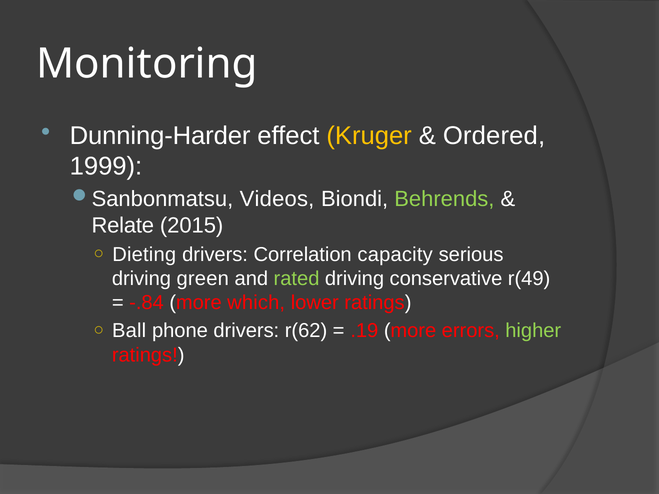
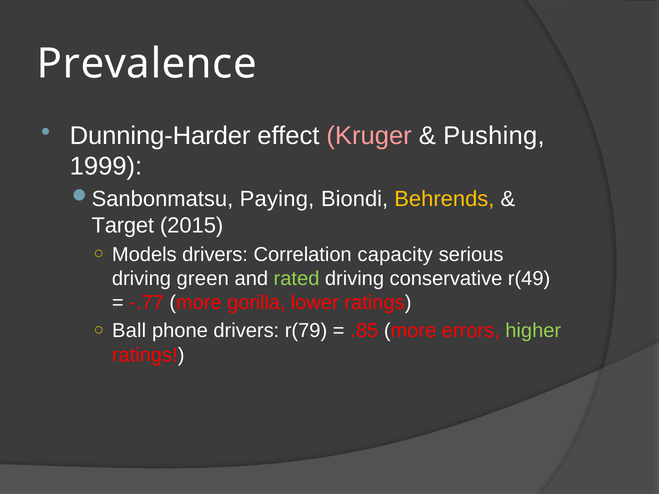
Monitoring: Monitoring -> Prevalence
Kruger colour: yellow -> pink
Ordered: Ordered -> Pushing
Videos: Videos -> Paying
Behrends colour: light green -> yellow
Relate: Relate -> Target
Dieting: Dieting -> Models
-.84: -.84 -> -.77
which: which -> gorilla
r(62: r(62 -> r(79
.19: .19 -> .85
